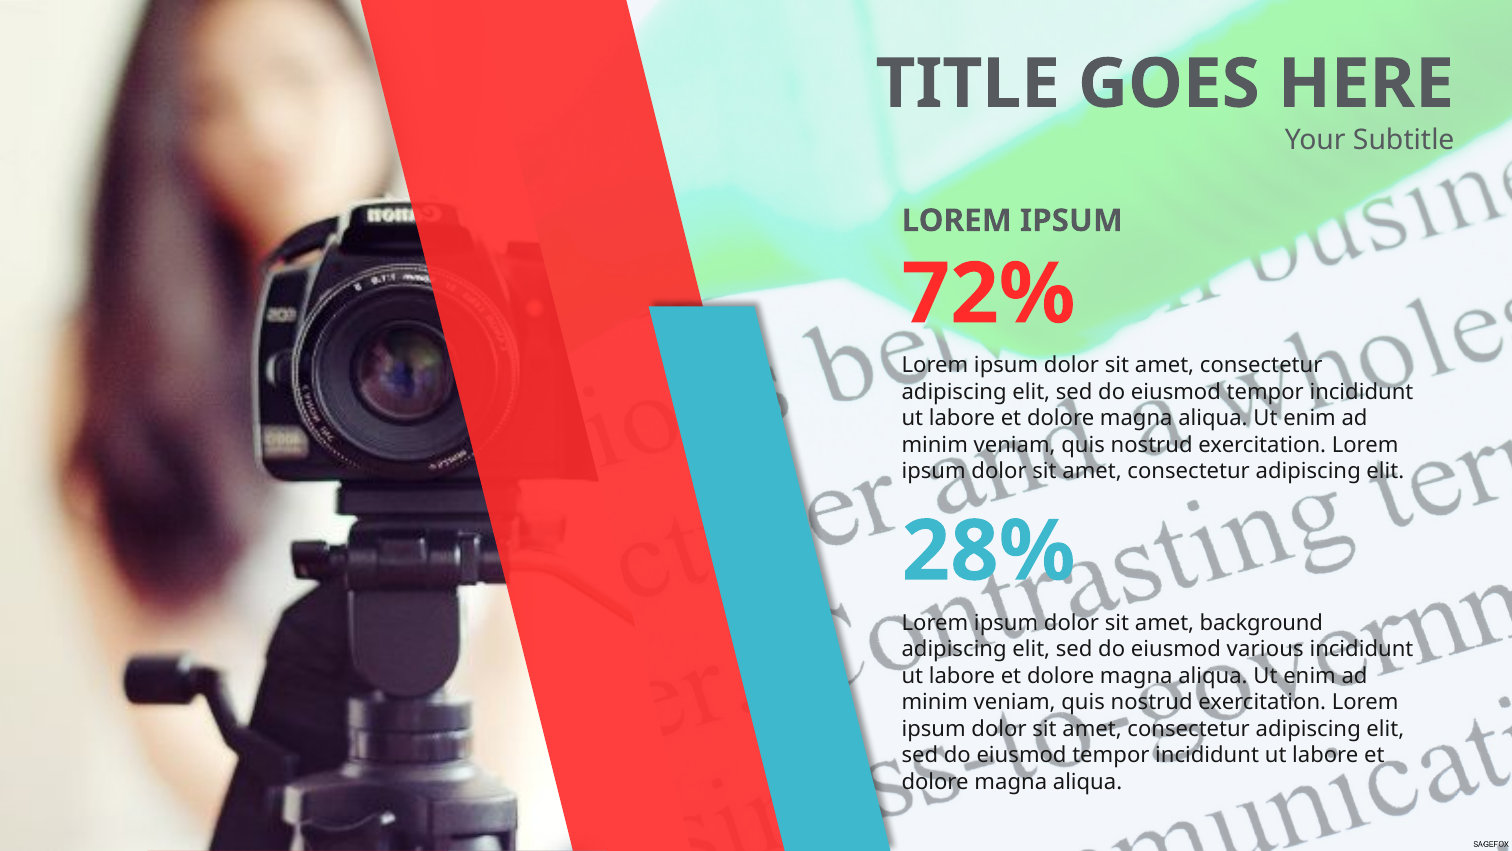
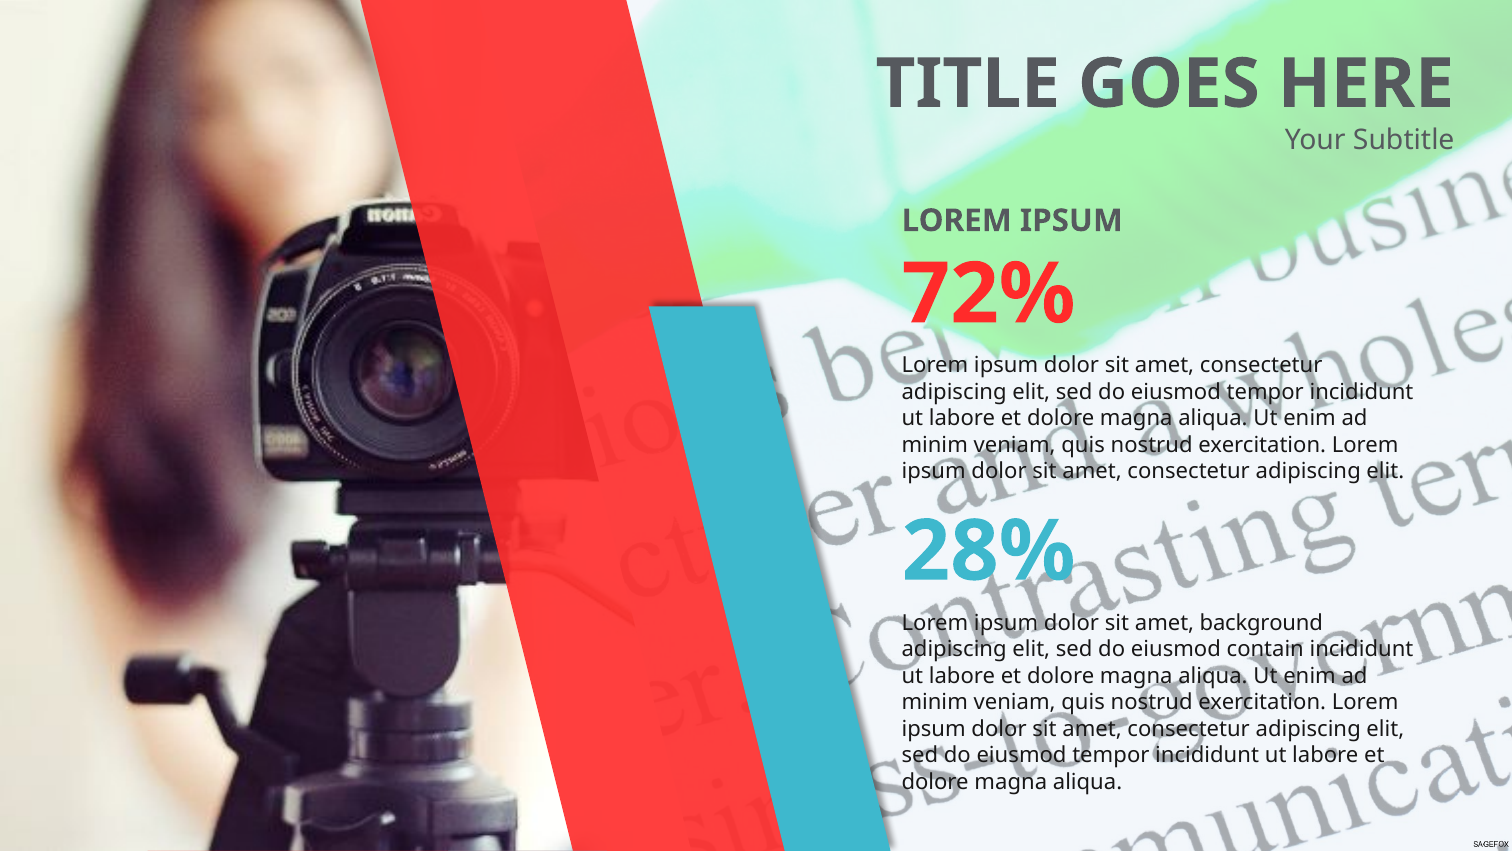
various: various -> contain
